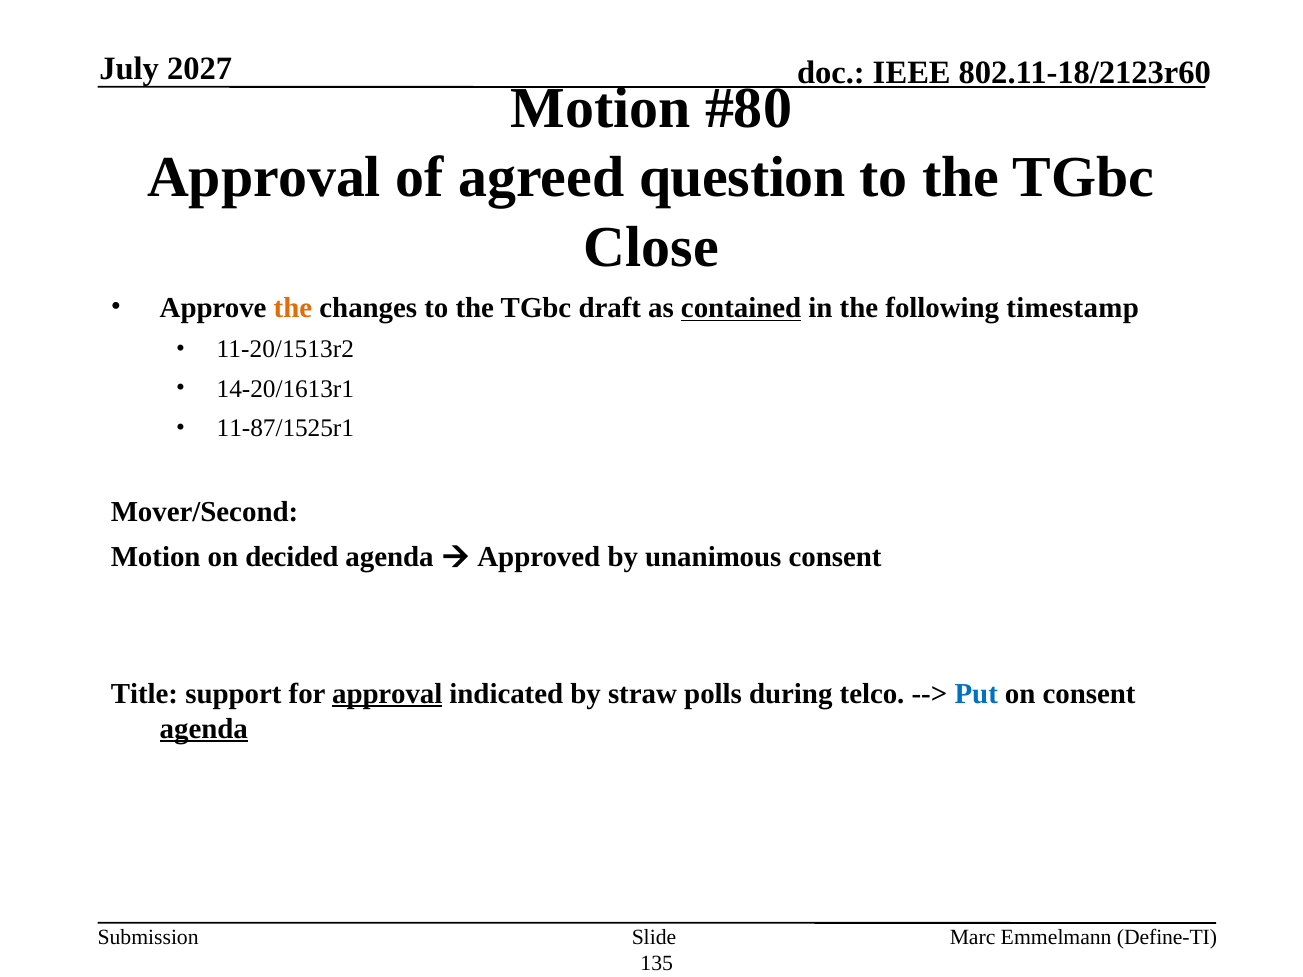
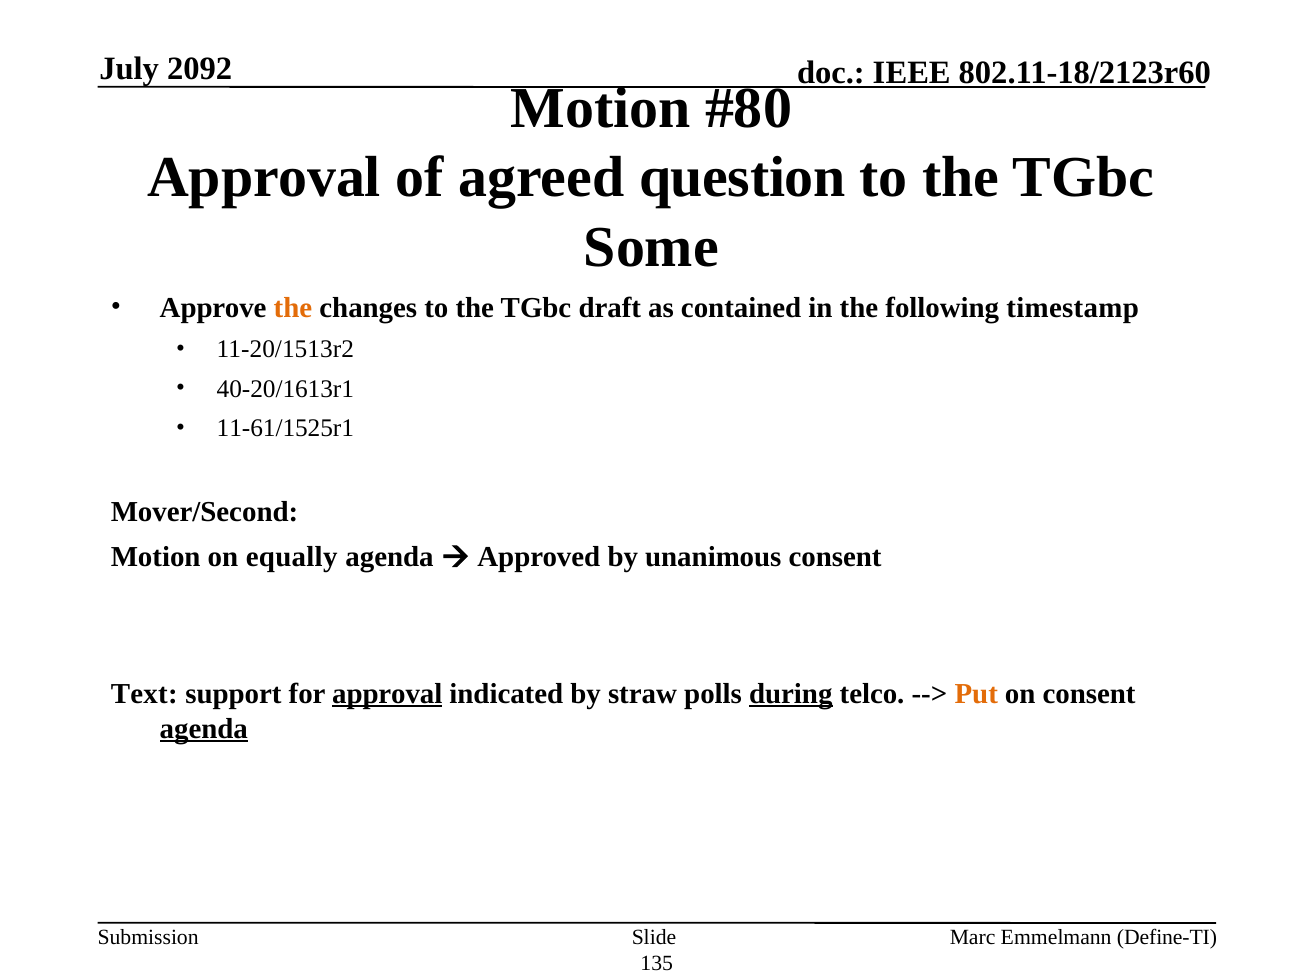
2027: 2027 -> 2092
Close: Close -> Some
contained underline: present -> none
14-20/1613r1: 14-20/1613r1 -> 40-20/1613r1
11-87/1525r1: 11-87/1525r1 -> 11-61/1525r1
decided: decided -> equally
Title: Title -> Text
during underline: none -> present
Put colour: blue -> orange
